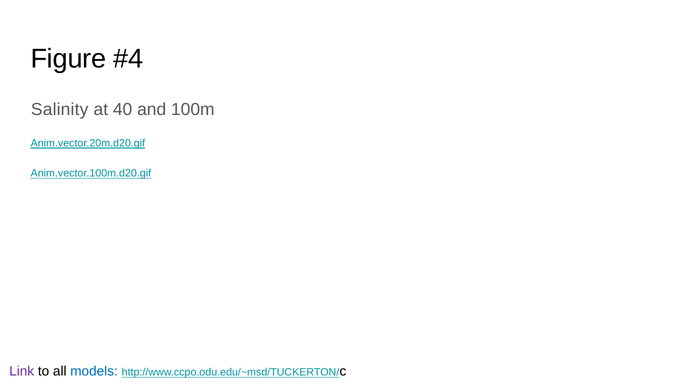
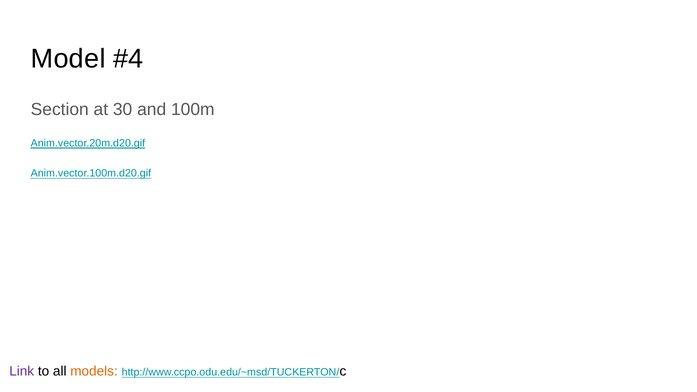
Figure: Figure -> Model
Salinity: Salinity -> Section
40: 40 -> 30
models colour: blue -> orange
